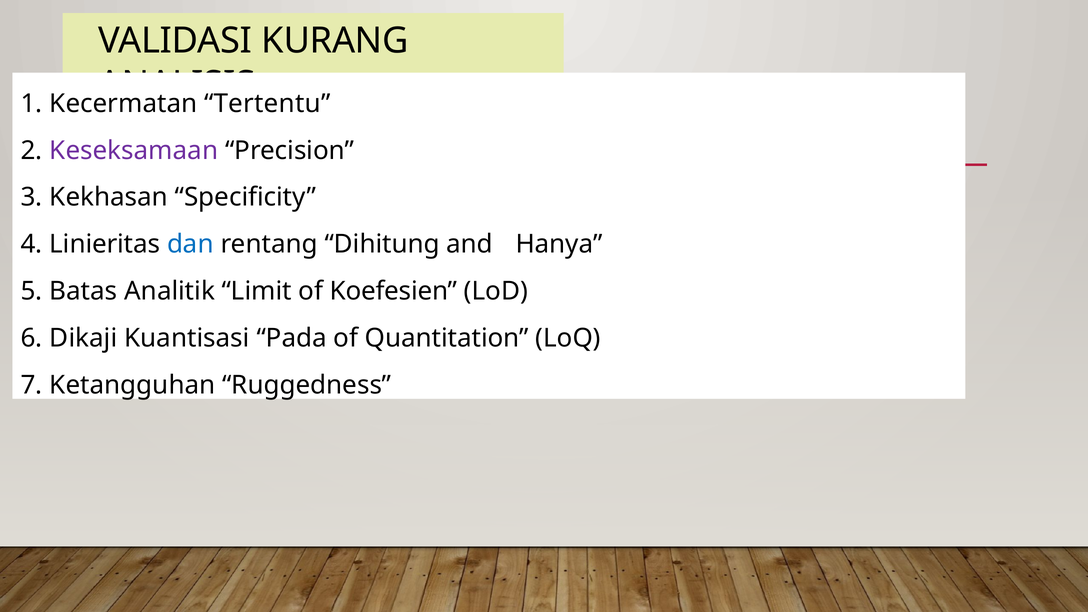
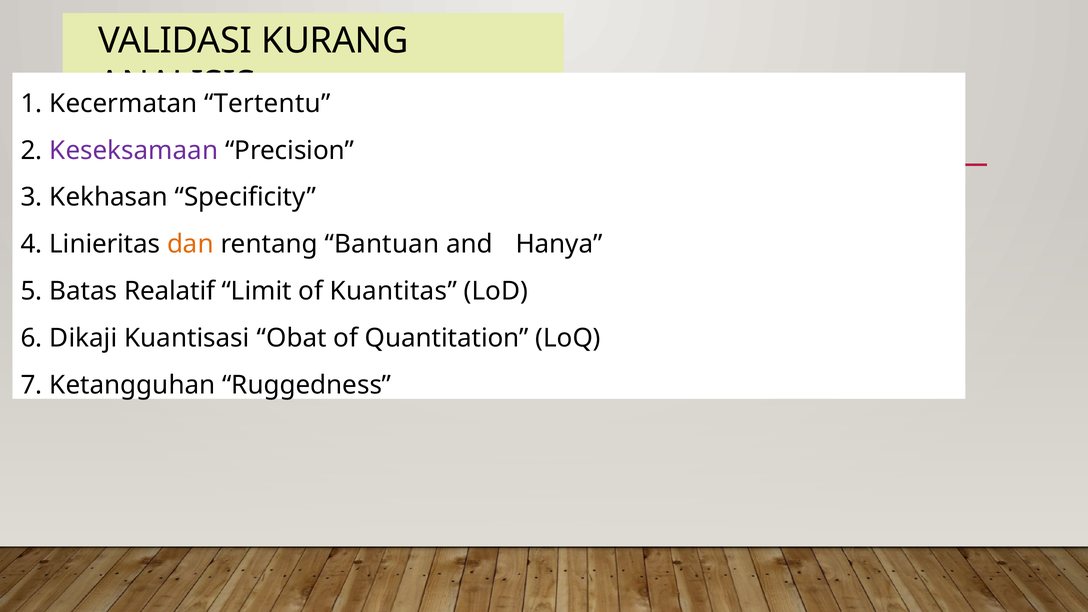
dan colour: blue -> orange
Dihitung: Dihitung -> Bantuan
Analitik: Analitik -> Realatif
Koefesien: Koefesien -> Kuantitas
Pada: Pada -> Obat
